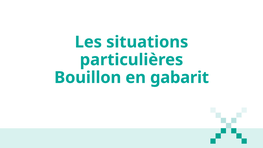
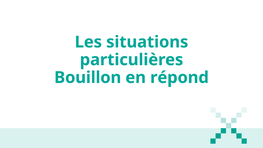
gabarit: gabarit -> répond
